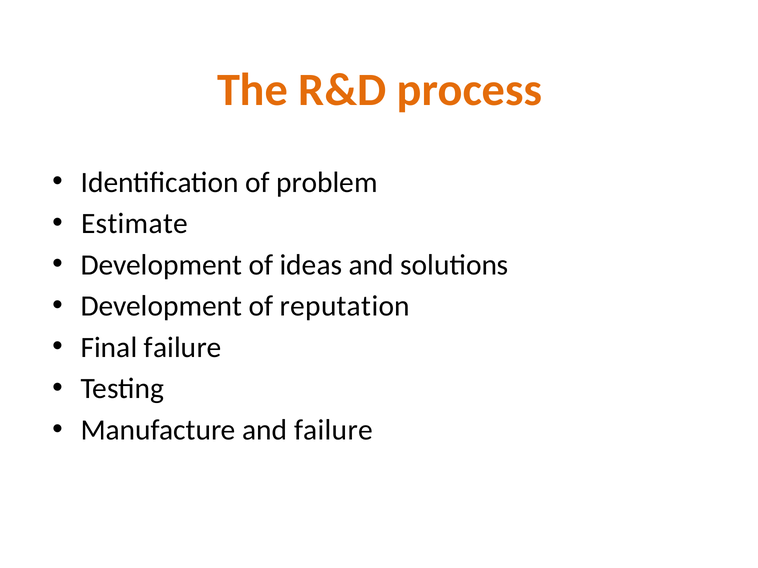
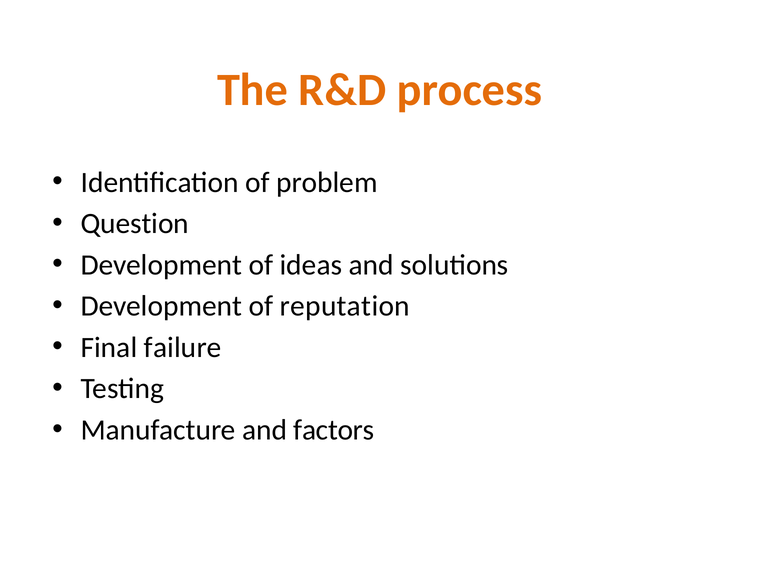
Estimate: Estimate -> Question
and failure: failure -> factors
